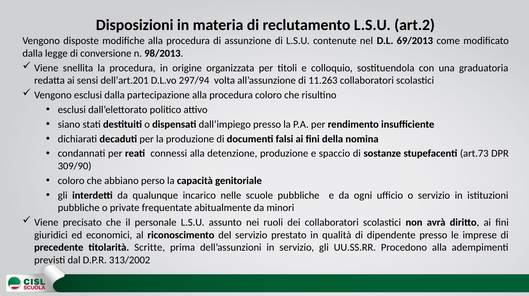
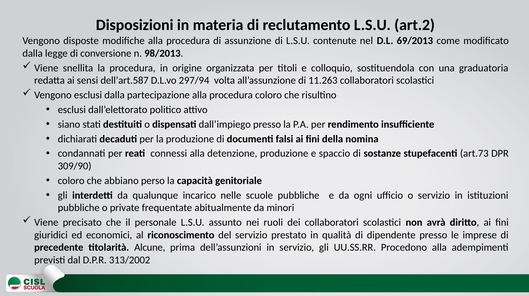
dell’art.201: dell’art.201 -> dell’art.587
Scritte: Scritte -> Alcune
